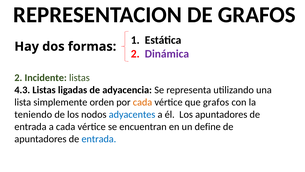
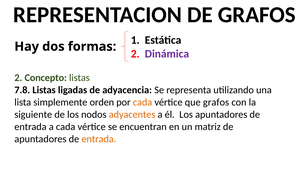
Incidente: Incidente -> Concepto
4.3: 4.3 -> 7.8
teniendo: teniendo -> siguiente
adyacentes colour: blue -> orange
define: define -> matriz
entrada at (99, 139) colour: blue -> orange
